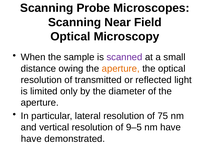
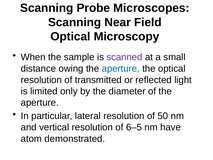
aperture at (121, 68) colour: orange -> blue
75: 75 -> 50
9–5: 9–5 -> 6–5
have at (31, 139): have -> atom
